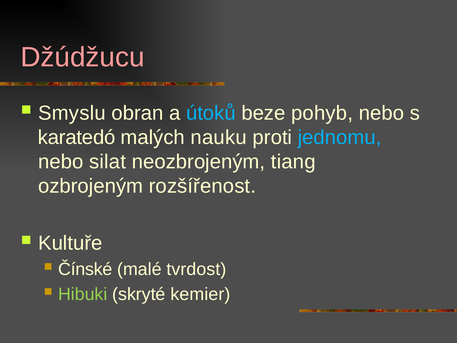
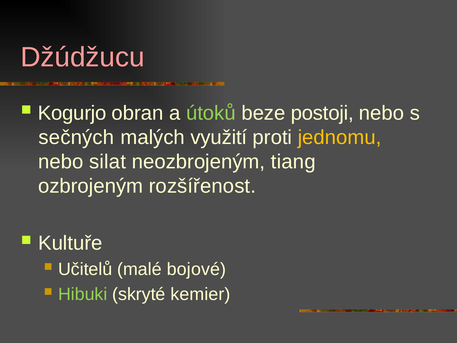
Smyslu: Smyslu -> Kogurjo
útoků colour: light blue -> light green
pohyb: pohyb -> postoji
karatedó: karatedó -> sečných
nauku: nauku -> využití
jednomu colour: light blue -> yellow
Čínské: Čínské -> Učitelů
tvrdost: tvrdost -> bojové
